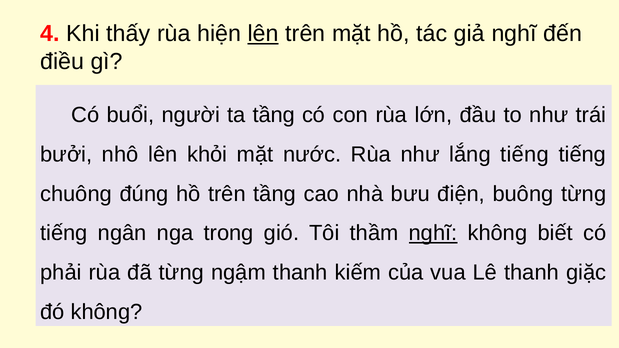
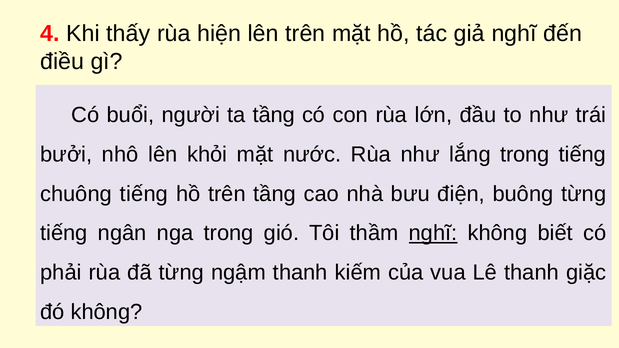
lên at (263, 34) underline: present -> none
lắng tiếng: tiếng -> trong
chuông đúng: đúng -> tiếng
